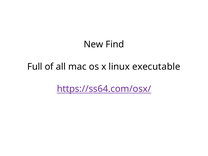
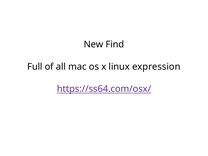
executable: executable -> expression
